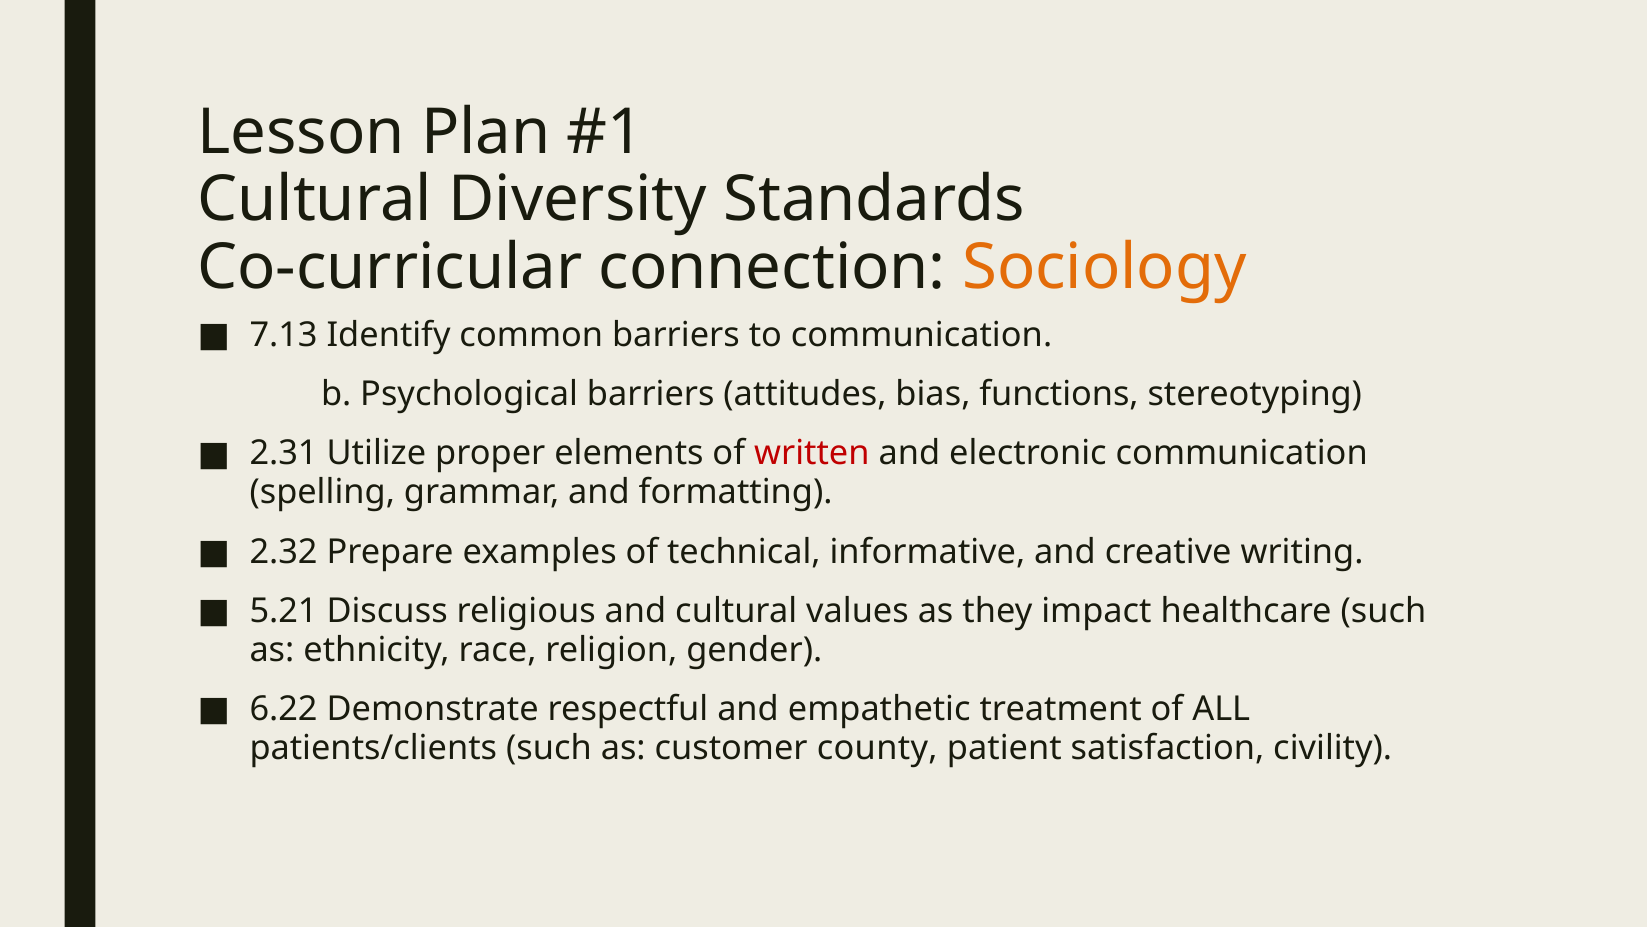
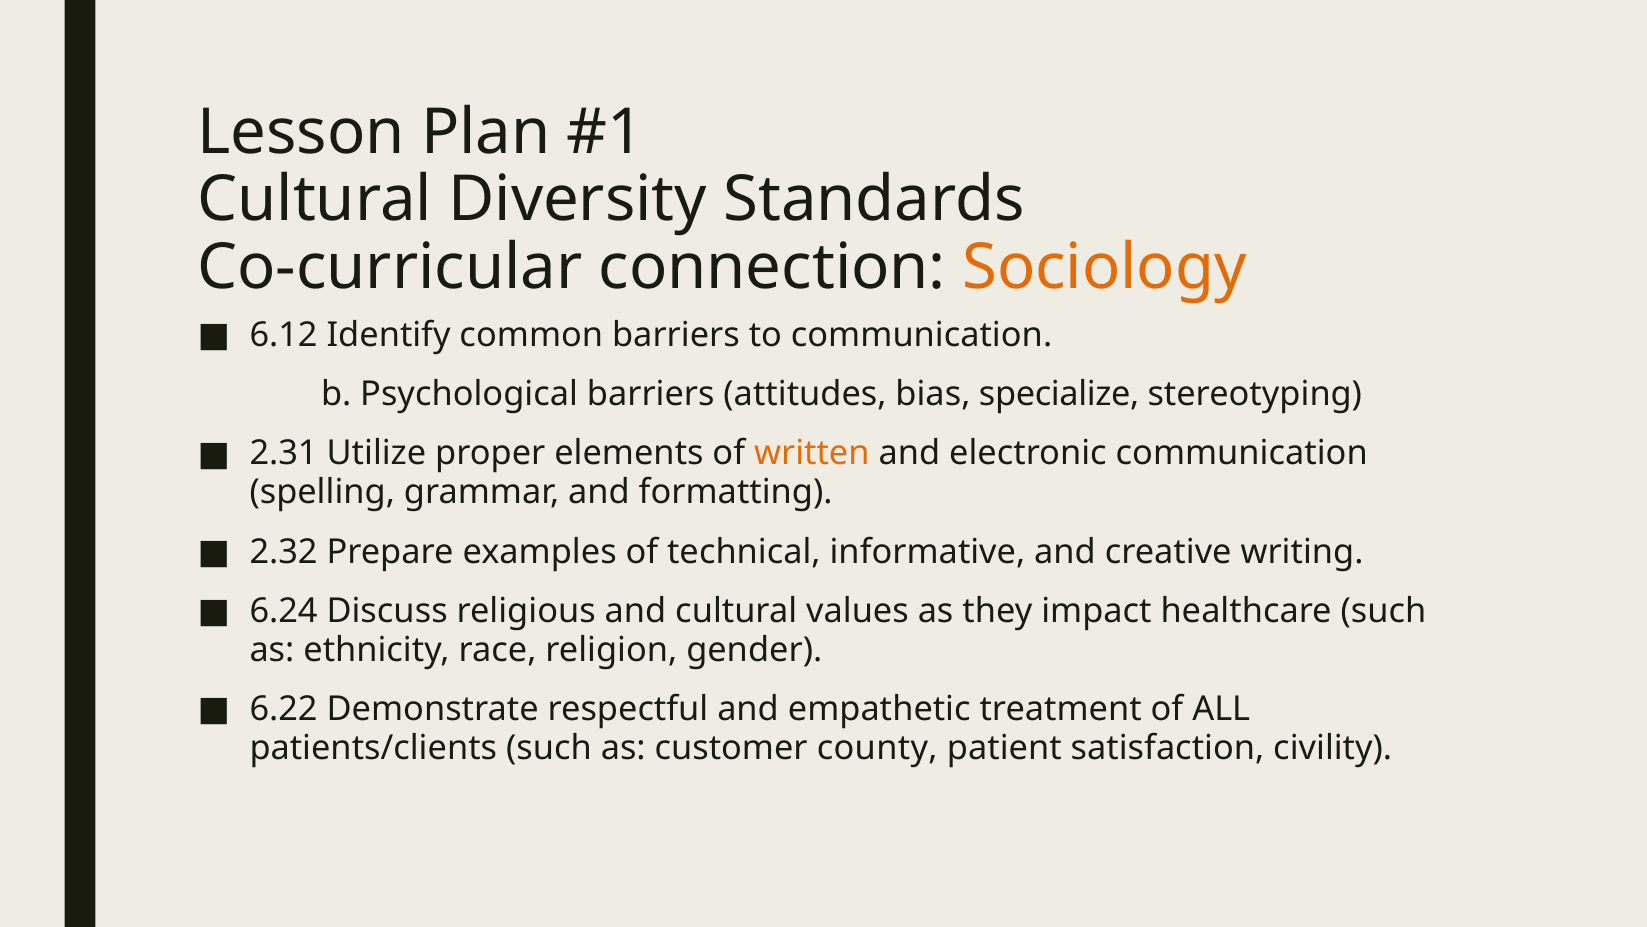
7.13: 7.13 -> 6.12
functions: functions -> specialize
written colour: red -> orange
5.21: 5.21 -> 6.24
